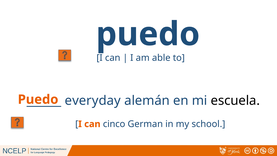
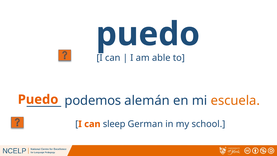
everyday: everyday -> podemos
escuela colour: black -> orange
cinco: cinco -> sleep
